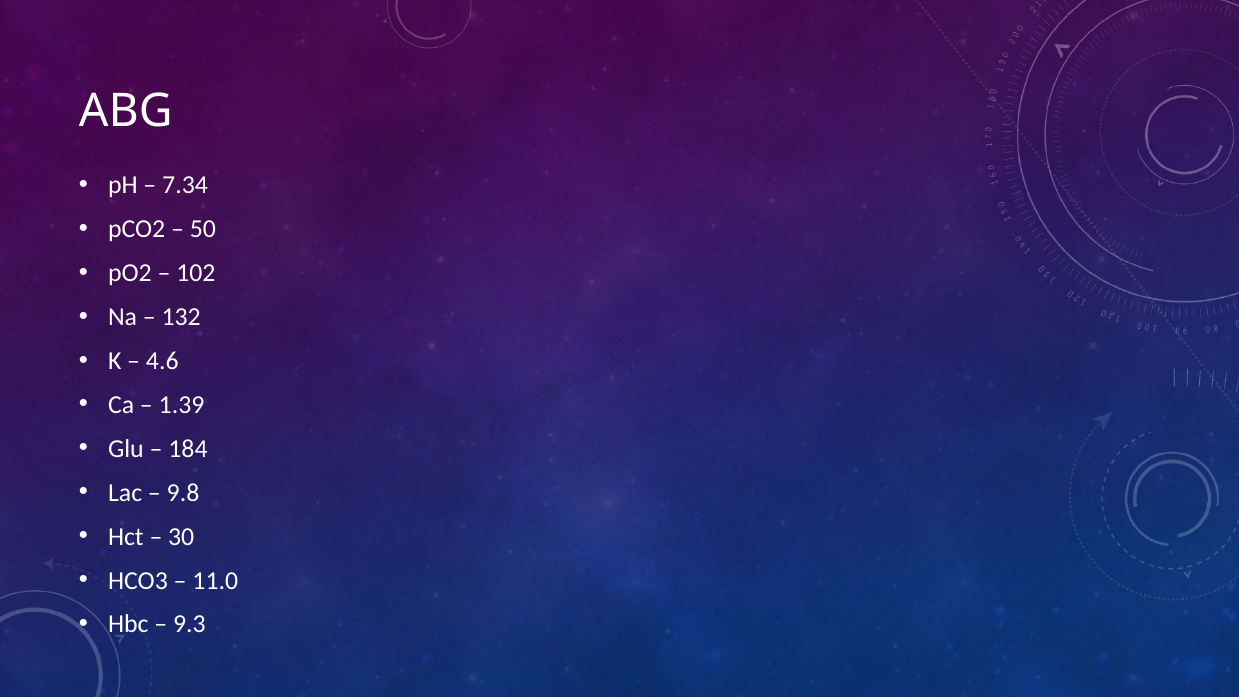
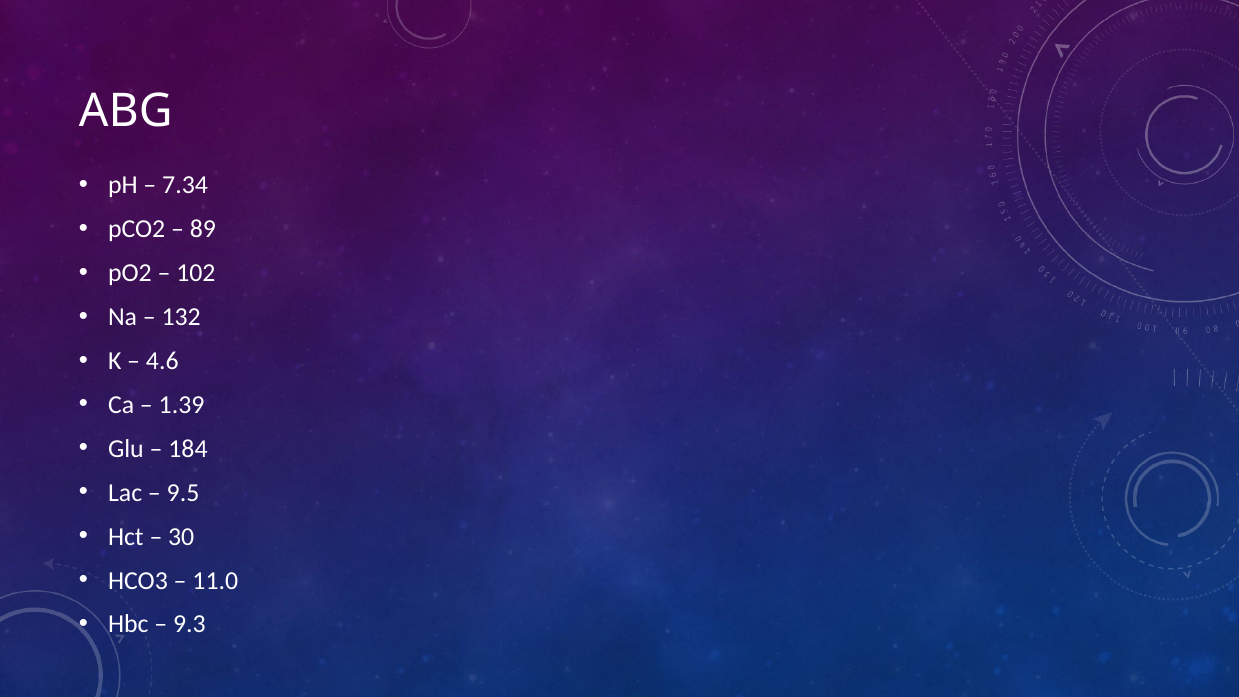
50: 50 -> 89
9.8: 9.8 -> 9.5
